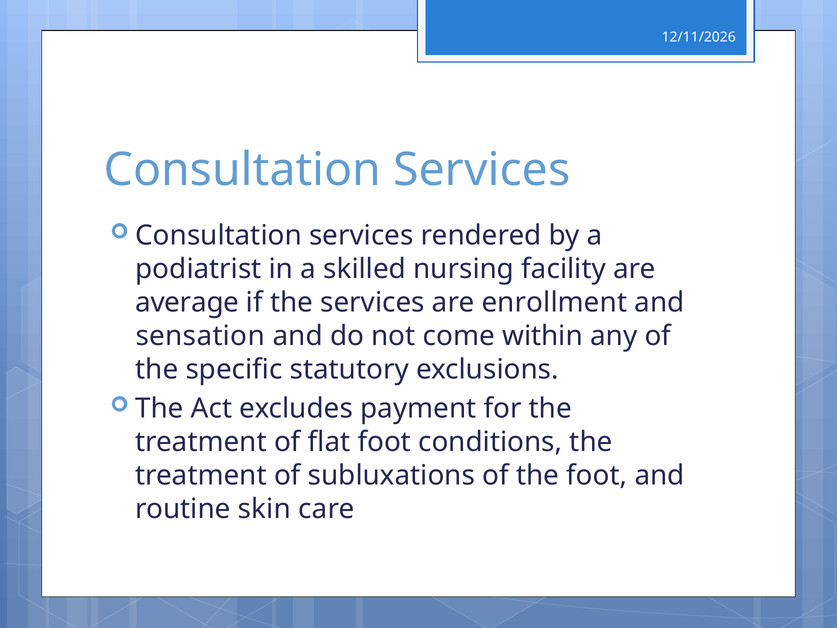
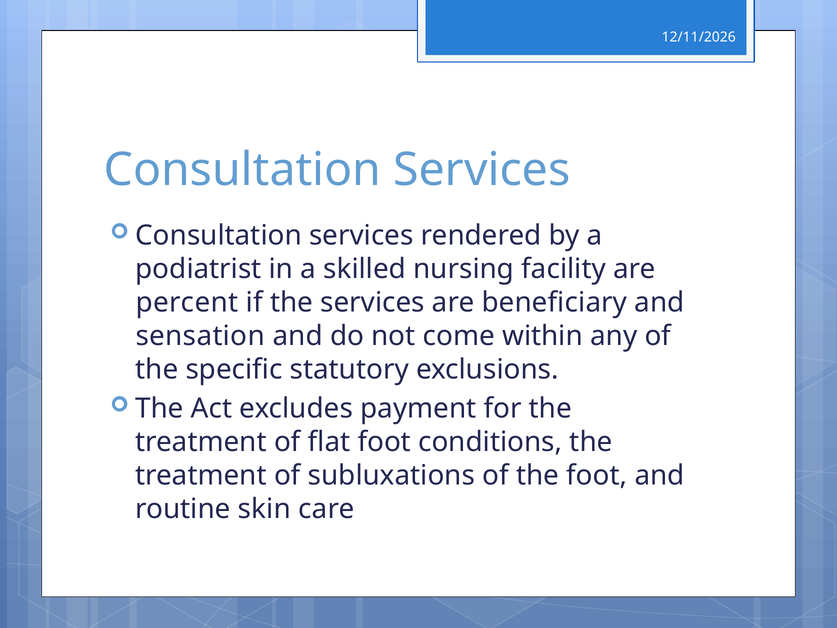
average: average -> percent
enrollment: enrollment -> beneficiary
